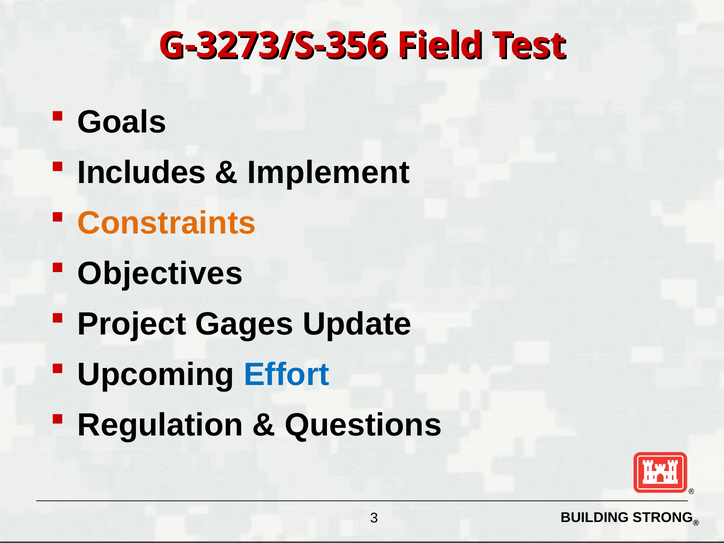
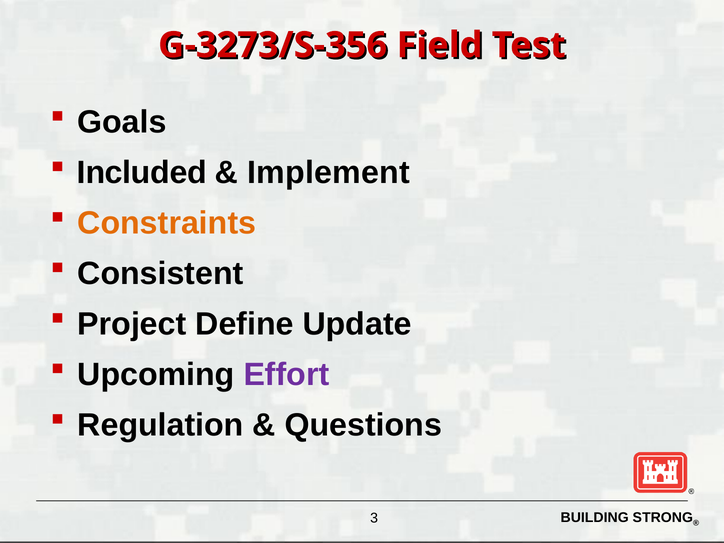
Includes: Includes -> Included
Objectives: Objectives -> Consistent
Gages: Gages -> Define
Effort colour: blue -> purple
